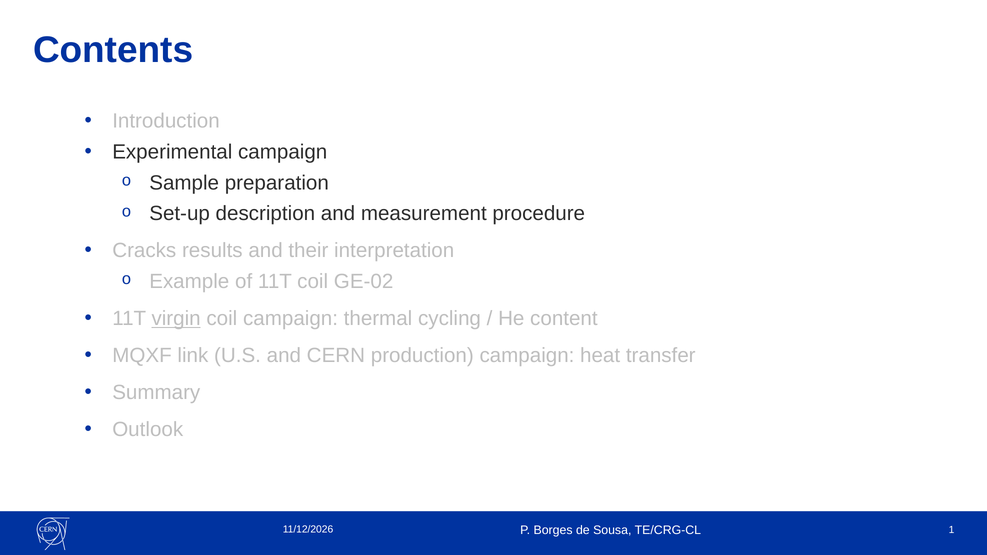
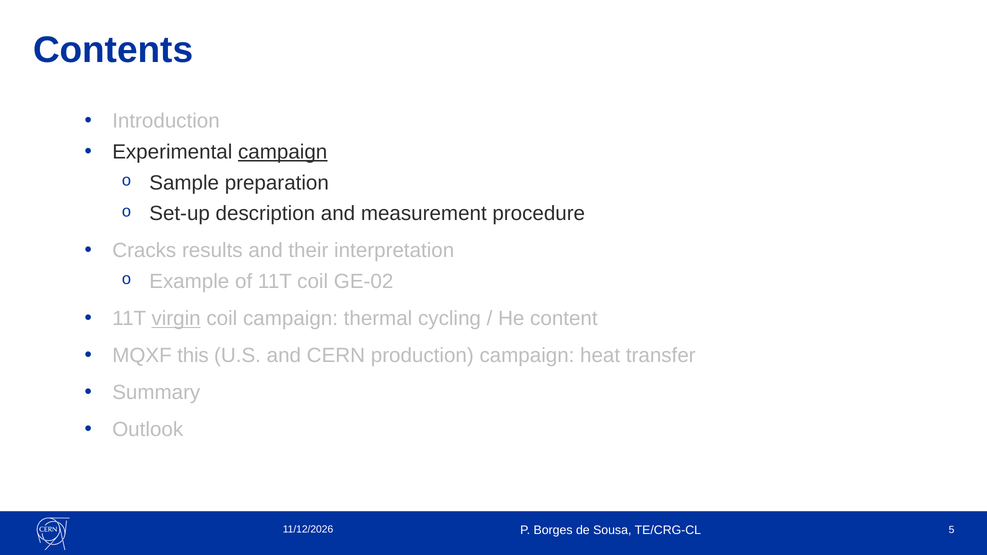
campaign at (283, 152) underline: none -> present
link: link -> this
1: 1 -> 5
